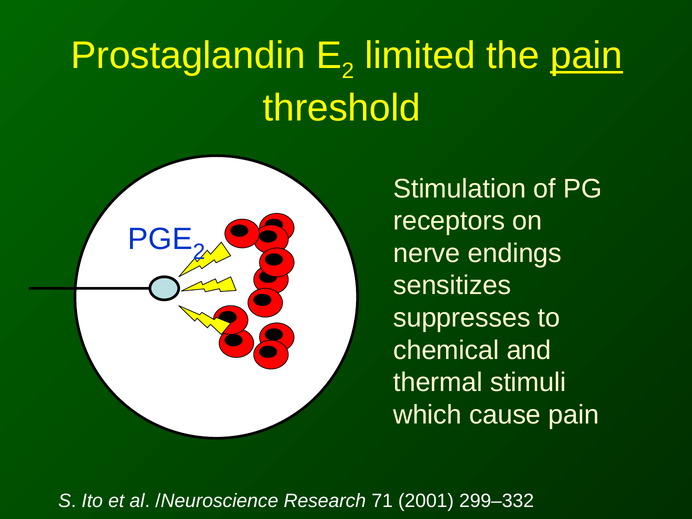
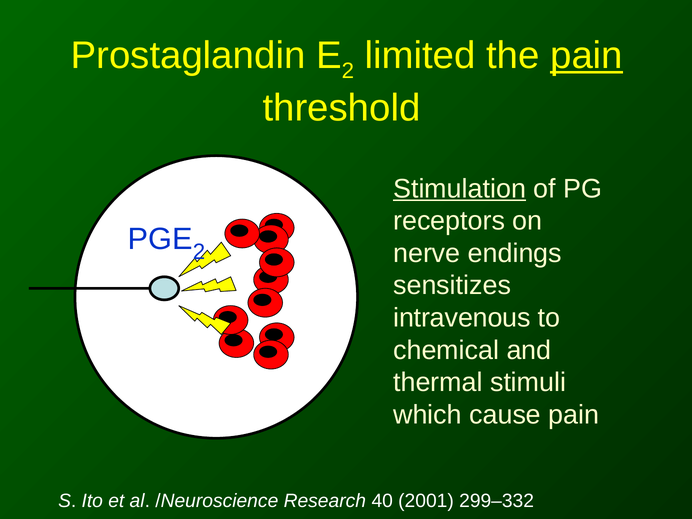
Stimulation underline: none -> present
suppresses: suppresses -> intravenous
71: 71 -> 40
